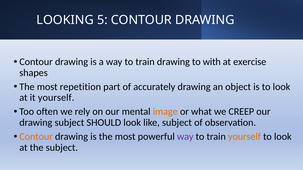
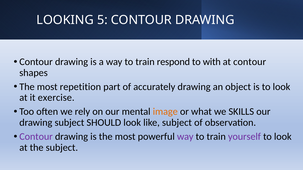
train drawing: drawing -> respond
at exercise: exercise -> contour
it yourself: yourself -> exercise
CREEP: CREEP -> SKILLS
Contour at (36, 137) colour: orange -> purple
yourself at (244, 137) colour: orange -> purple
